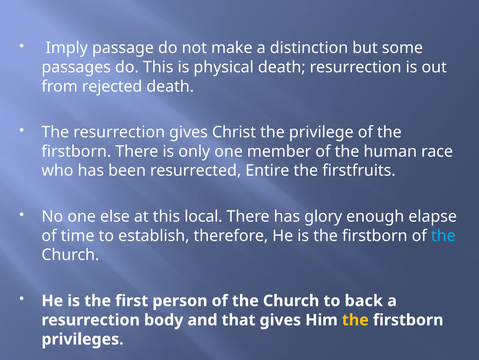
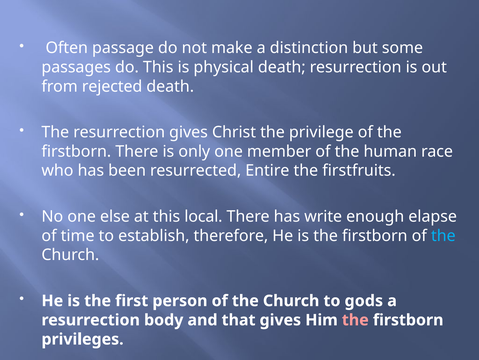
Imply: Imply -> Often
glory: glory -> write
back: back -> gods
the at (355, 319) colour: yellow -> pink
